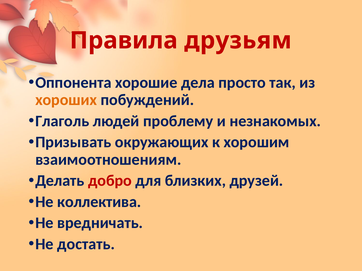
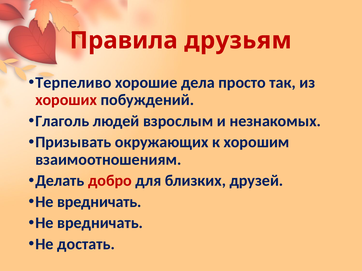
Оппонента: Оппонента -> Терпеливо
хороших colour: orange -> red
проблему: проблему -> взрослым
коллектива at (99, 202): коллектива -> вредничать
